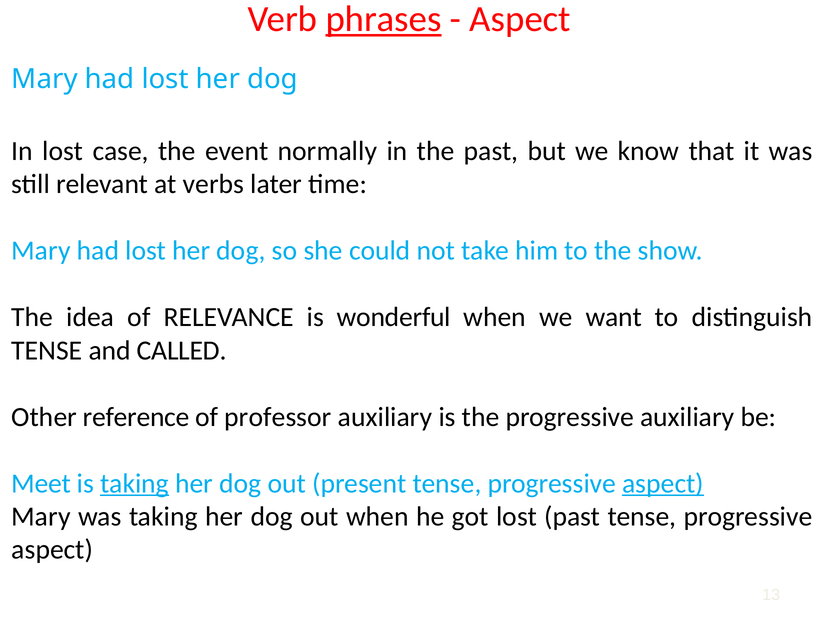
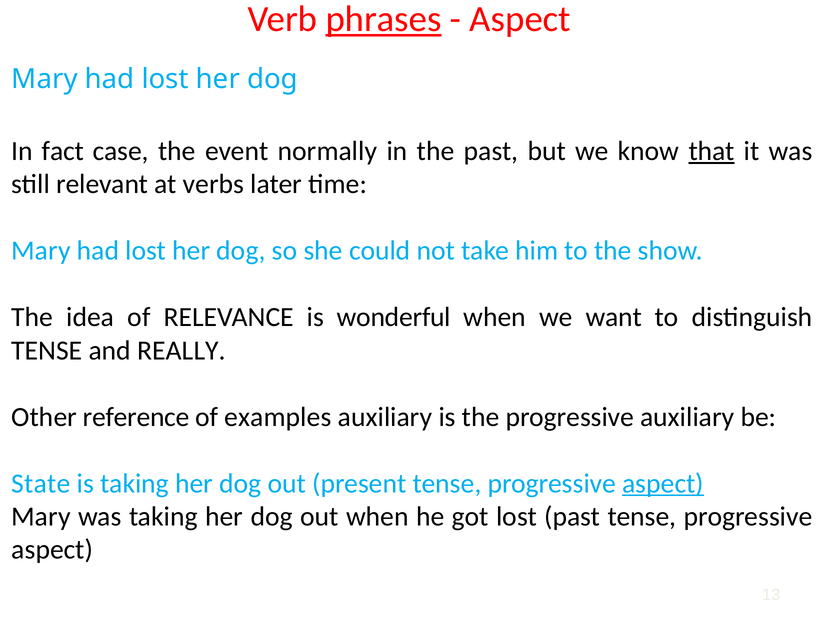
In lost: lost -> fact
that underline: none -> present
CALLED: CALLED -> REALLY
professor: professor -> examples
Meet: Meet -> State
taking at (135, 483) underline: present -> none
